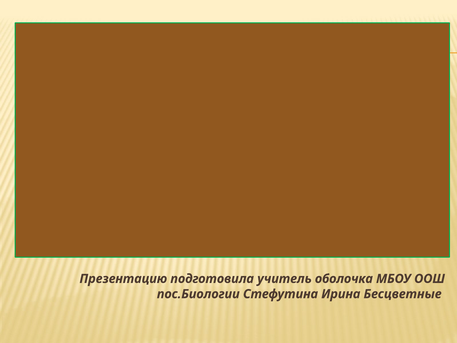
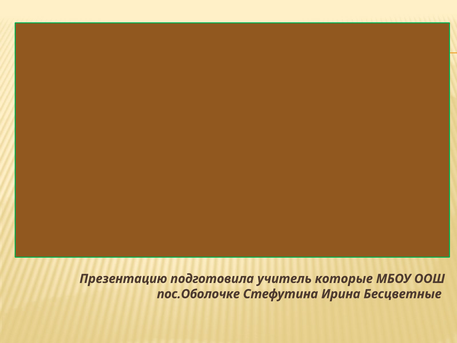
оболочка: оболочка -> которые
пос.Биологии: пос.Биологии -> пос.Оболочке
